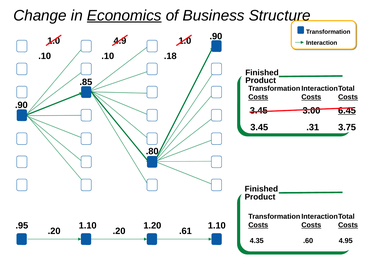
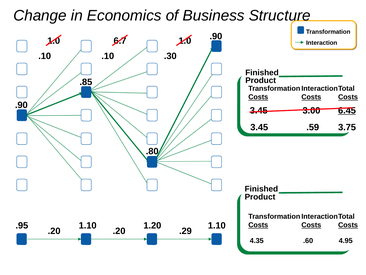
Economics underline: present -> none
4.9: 4.9 -> 6.7
.18: .18 -> .30
.31: .31 -> .59
.61: .61 -> .29
